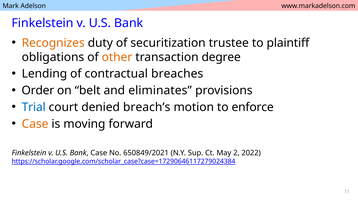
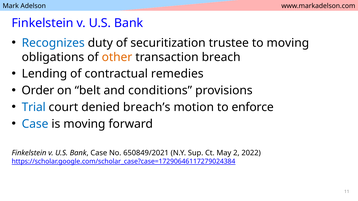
Recognizes colour: orange -> blue
to plaintiff: plaintiff -> moving
degree: degree -> breach
breaches: breaches -> remedies
eliminates: eliminates -> conditions
Case at (35, 124) colour: orange -> blue
